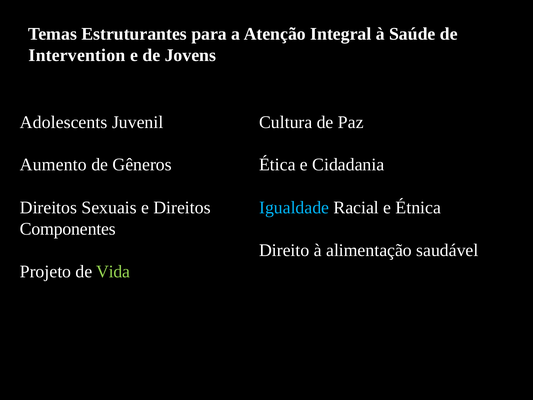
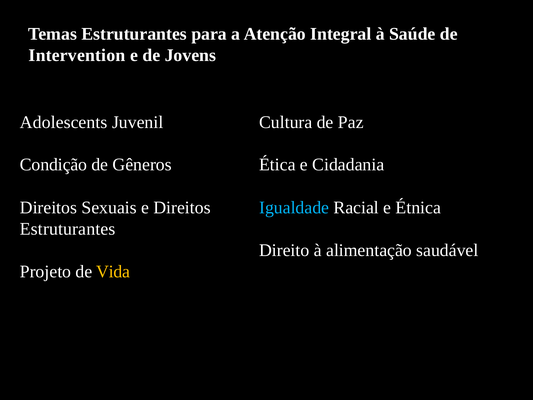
Aumento: Aumento -> Condição
Componentes at (68, 229): Componentes -> Estruturantes
Vida colour: light green -> yellow
